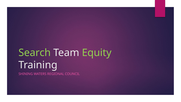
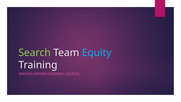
Equity colour: light green -> light blue
